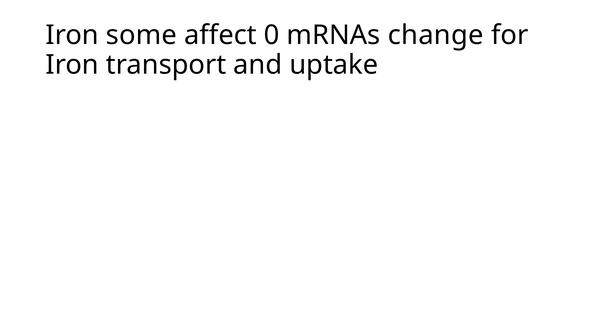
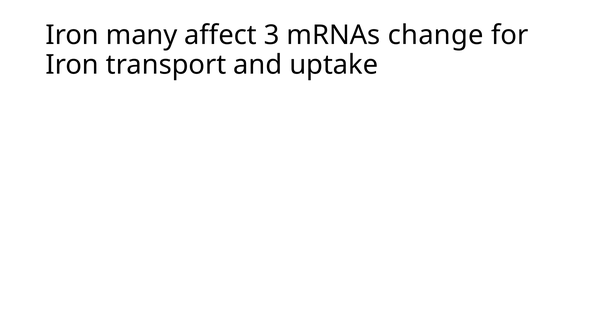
some: some -> many
0: 0 -> 3
